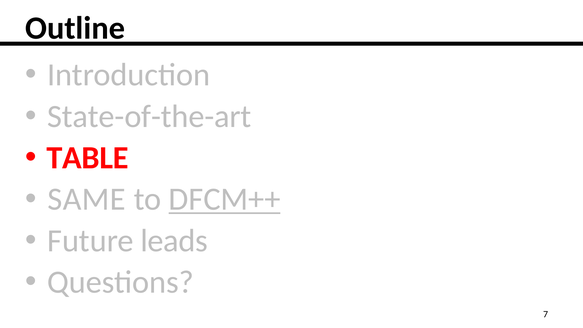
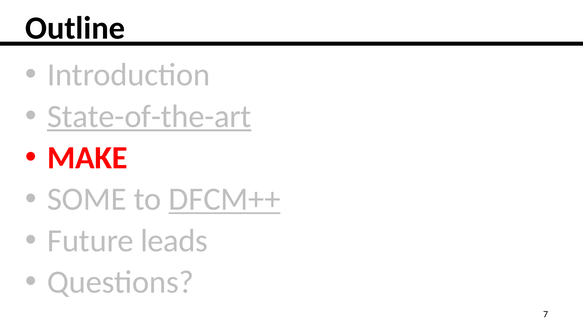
State-of-the-art underline: none -> present
TABLE: TABLE -> MAKE
SAME: SAME -> SOME
